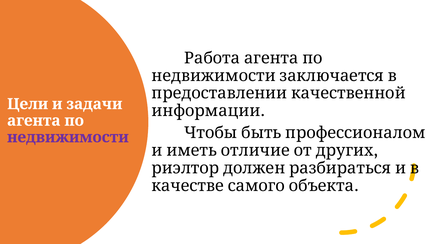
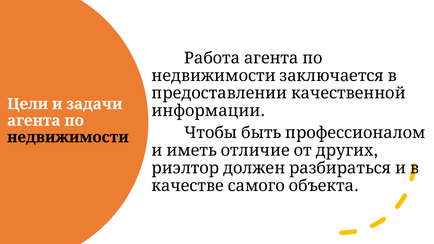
недвижимости colour: purple -> black
